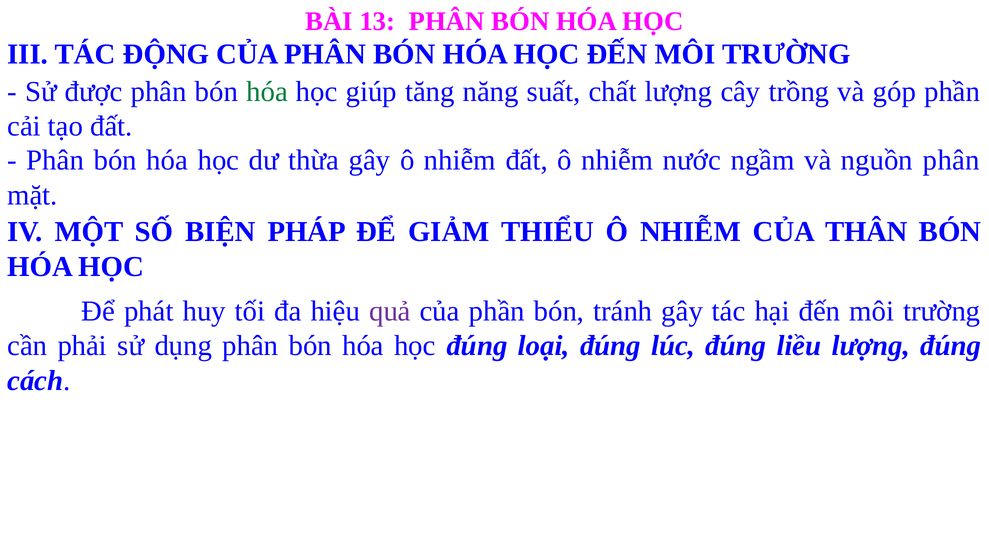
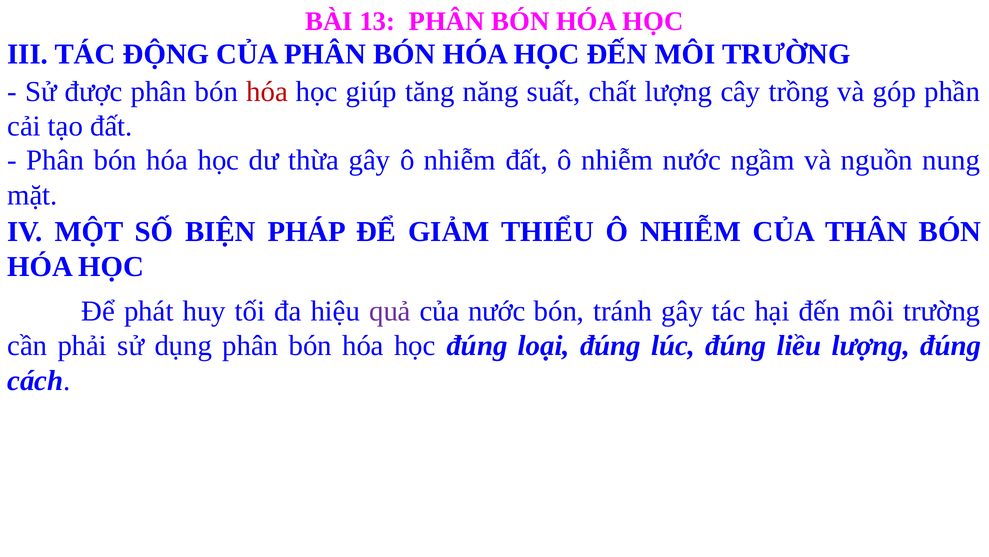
hóa at (267, 92) colour: green -> red
nguồn phân: phân -> nung
của phần: phần -> nước
